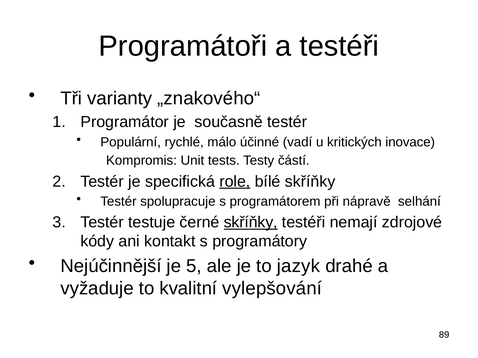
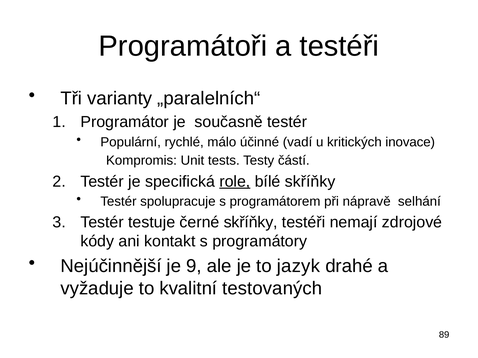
„znakového“: „znakového“ -> „paralelních“
skříňky at (251, 223) underline: present -> none
5: 5 -> 9
vylepšování: vylepšování -> testovaných
